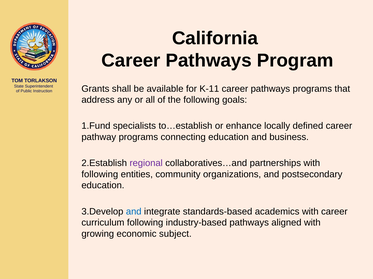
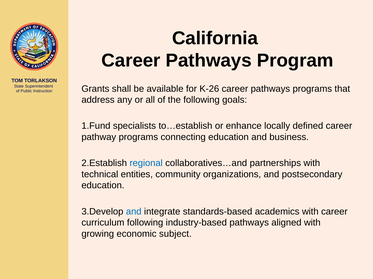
K-11: K-11 -> K-26
regional colour: purple -> blue
following at (100, 175): following -> technical
